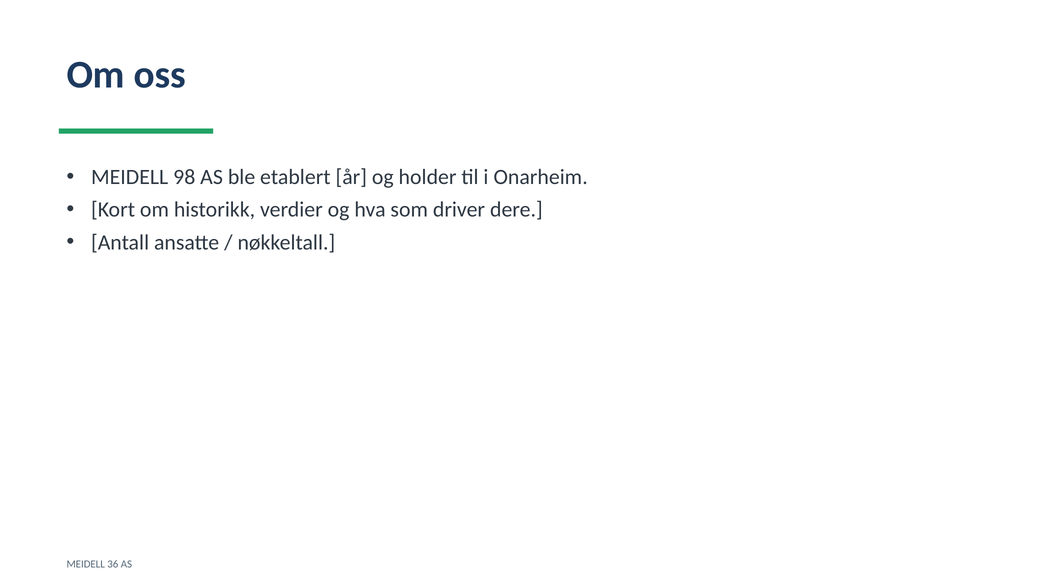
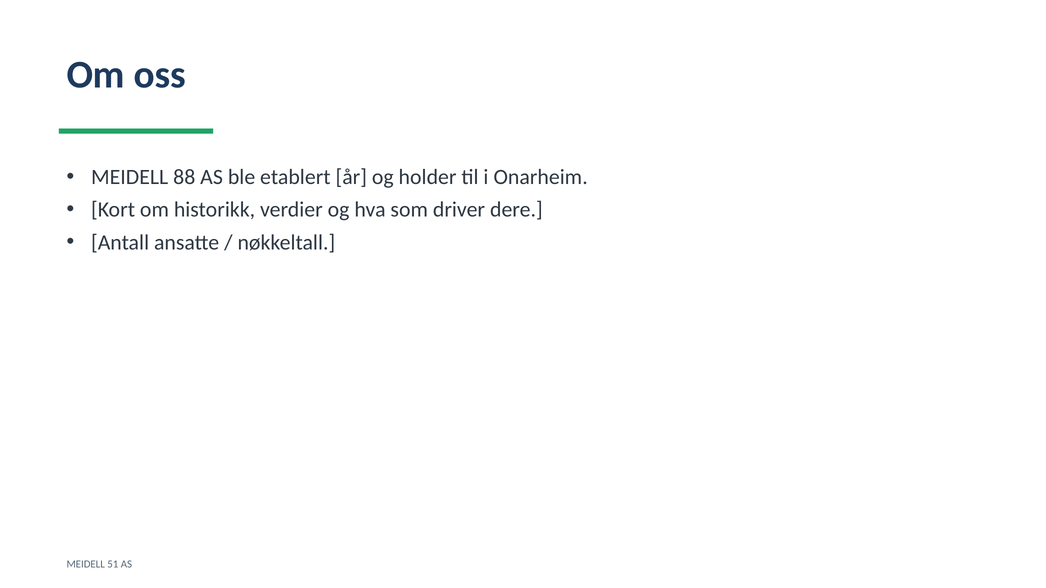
98: 98 -> 88
36: 36 -> 51
